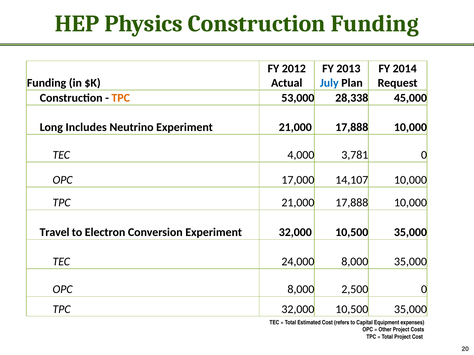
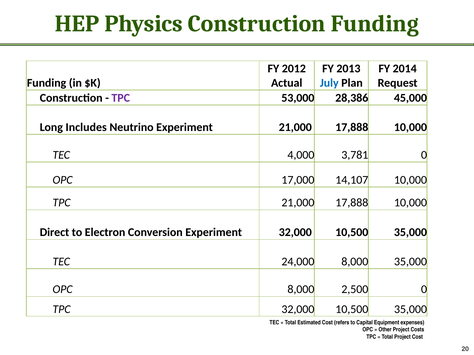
TPC at (121, 98) colour: orange -> purple
28,338: 28,338 -> 28,386
Travel: Travel -> Direct
